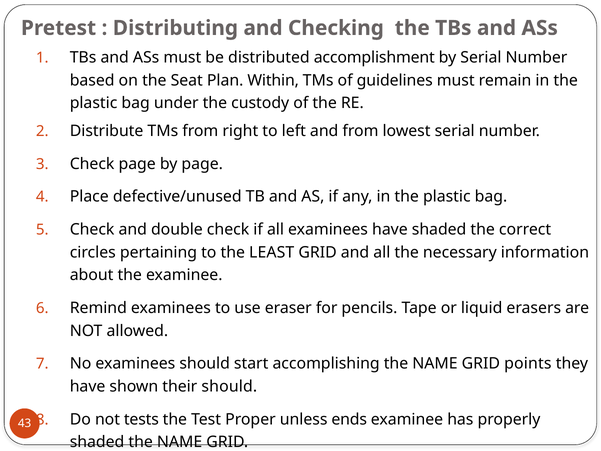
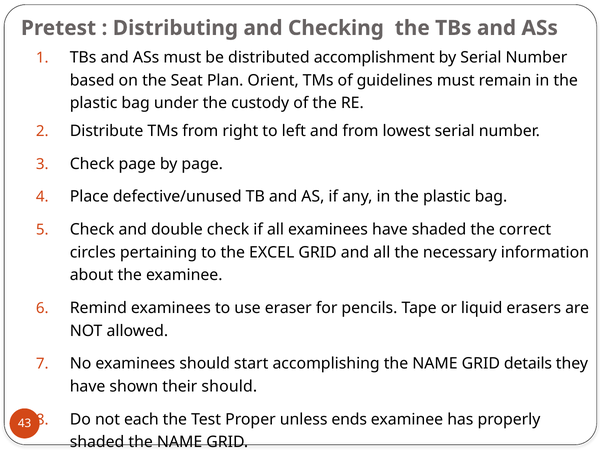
Within: Within -> Orient
LEAST: LEAST -> EXCEL
points: points -> details
tests: tests -> each
